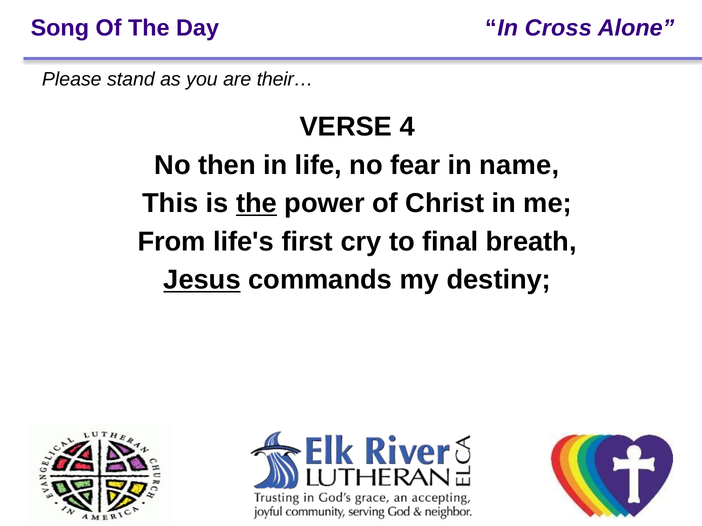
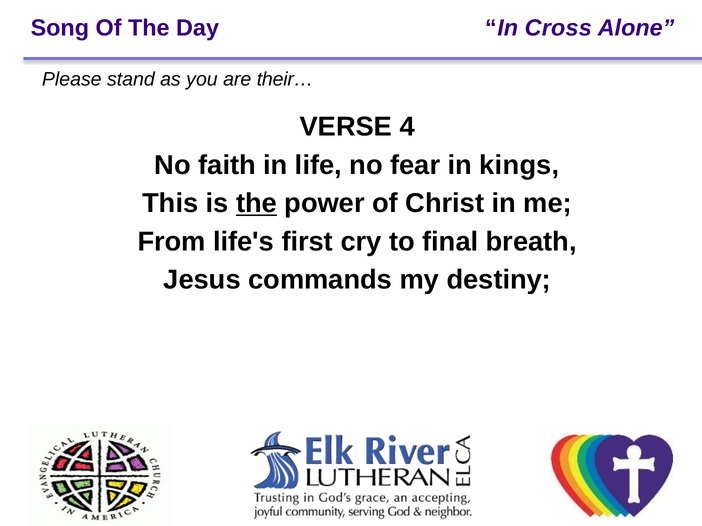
then: then -> faith
name: name -> kings
Jesus underline: present -> none
